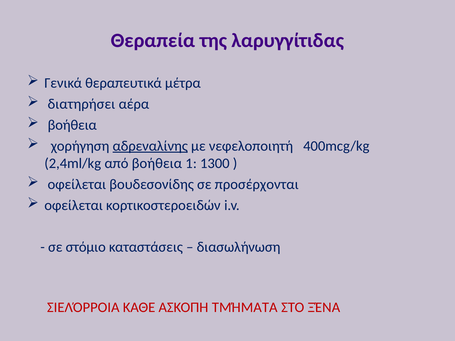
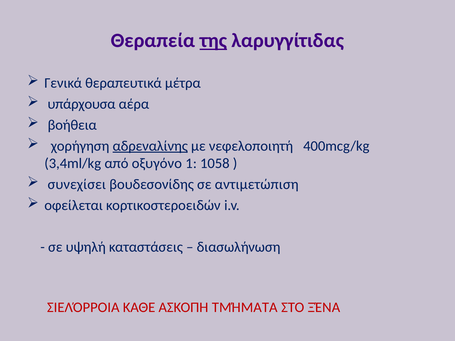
της underline: none -> present
διατηρήσει: διατηρήσει -> υπάρχουσα
2,4ml/kg: 2,4ml/kg -> 3,4ml/kg
από βοήθεια: βοήθεια -> οξυγόνο
1300: 1300 -> 1058
οφείλεται at (77, 184): οφείλεται -> συνεχίσει
προσέρχονται: προσέρχονται -> αντιμετώπιση
στόμιο: στόμιο -> υψηλή
